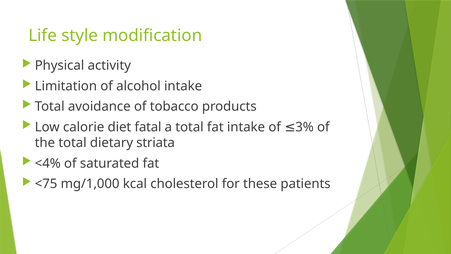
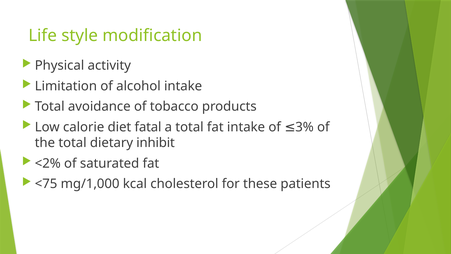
striata: striata -> inhibit
<4%: <4% -> <2%
